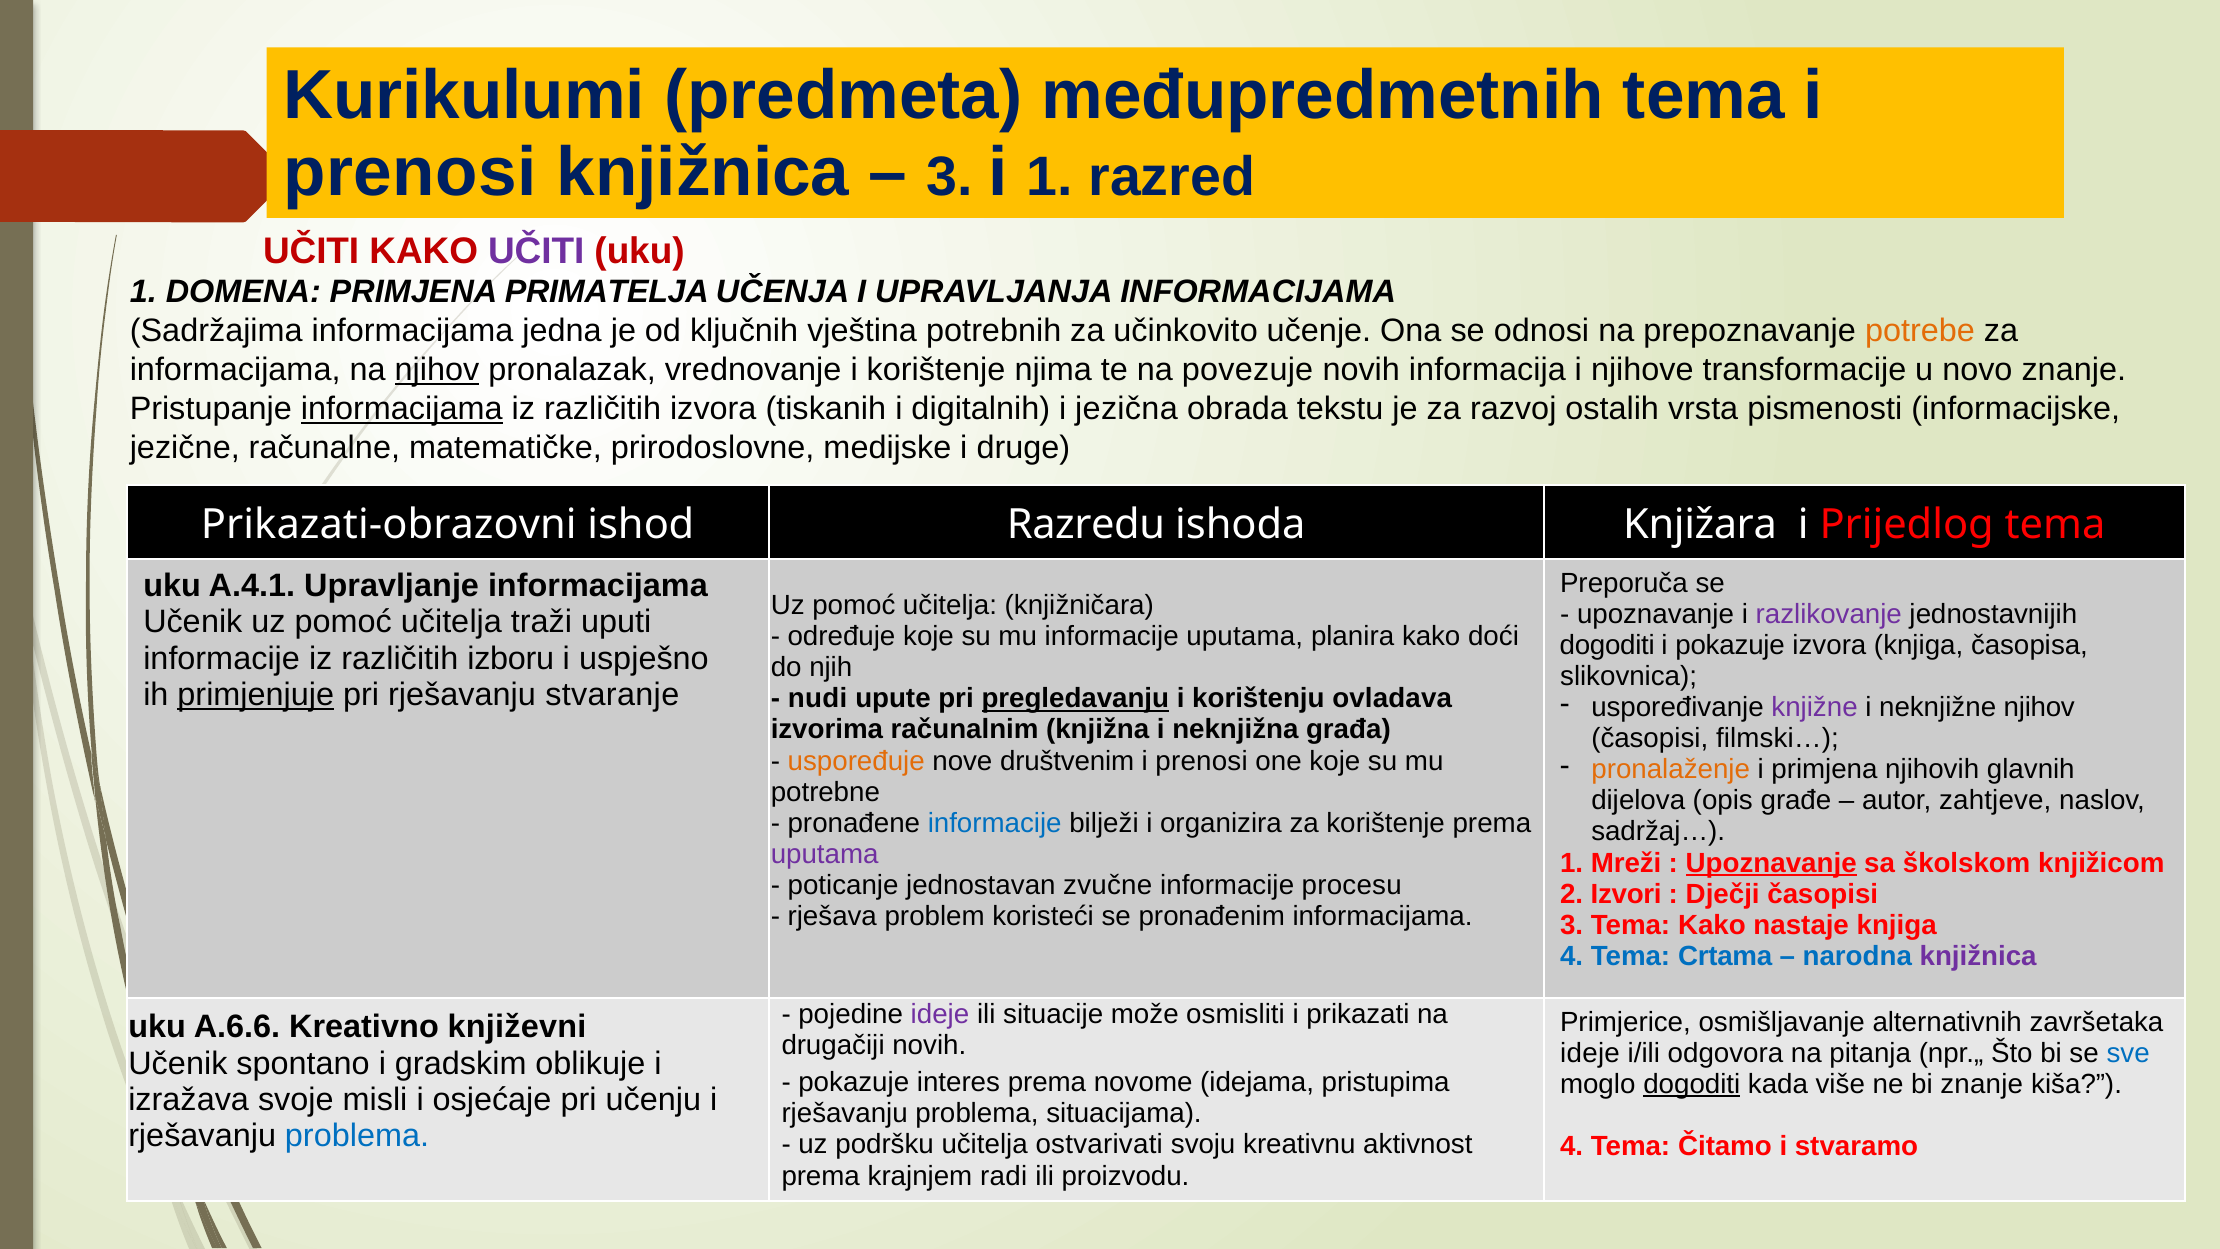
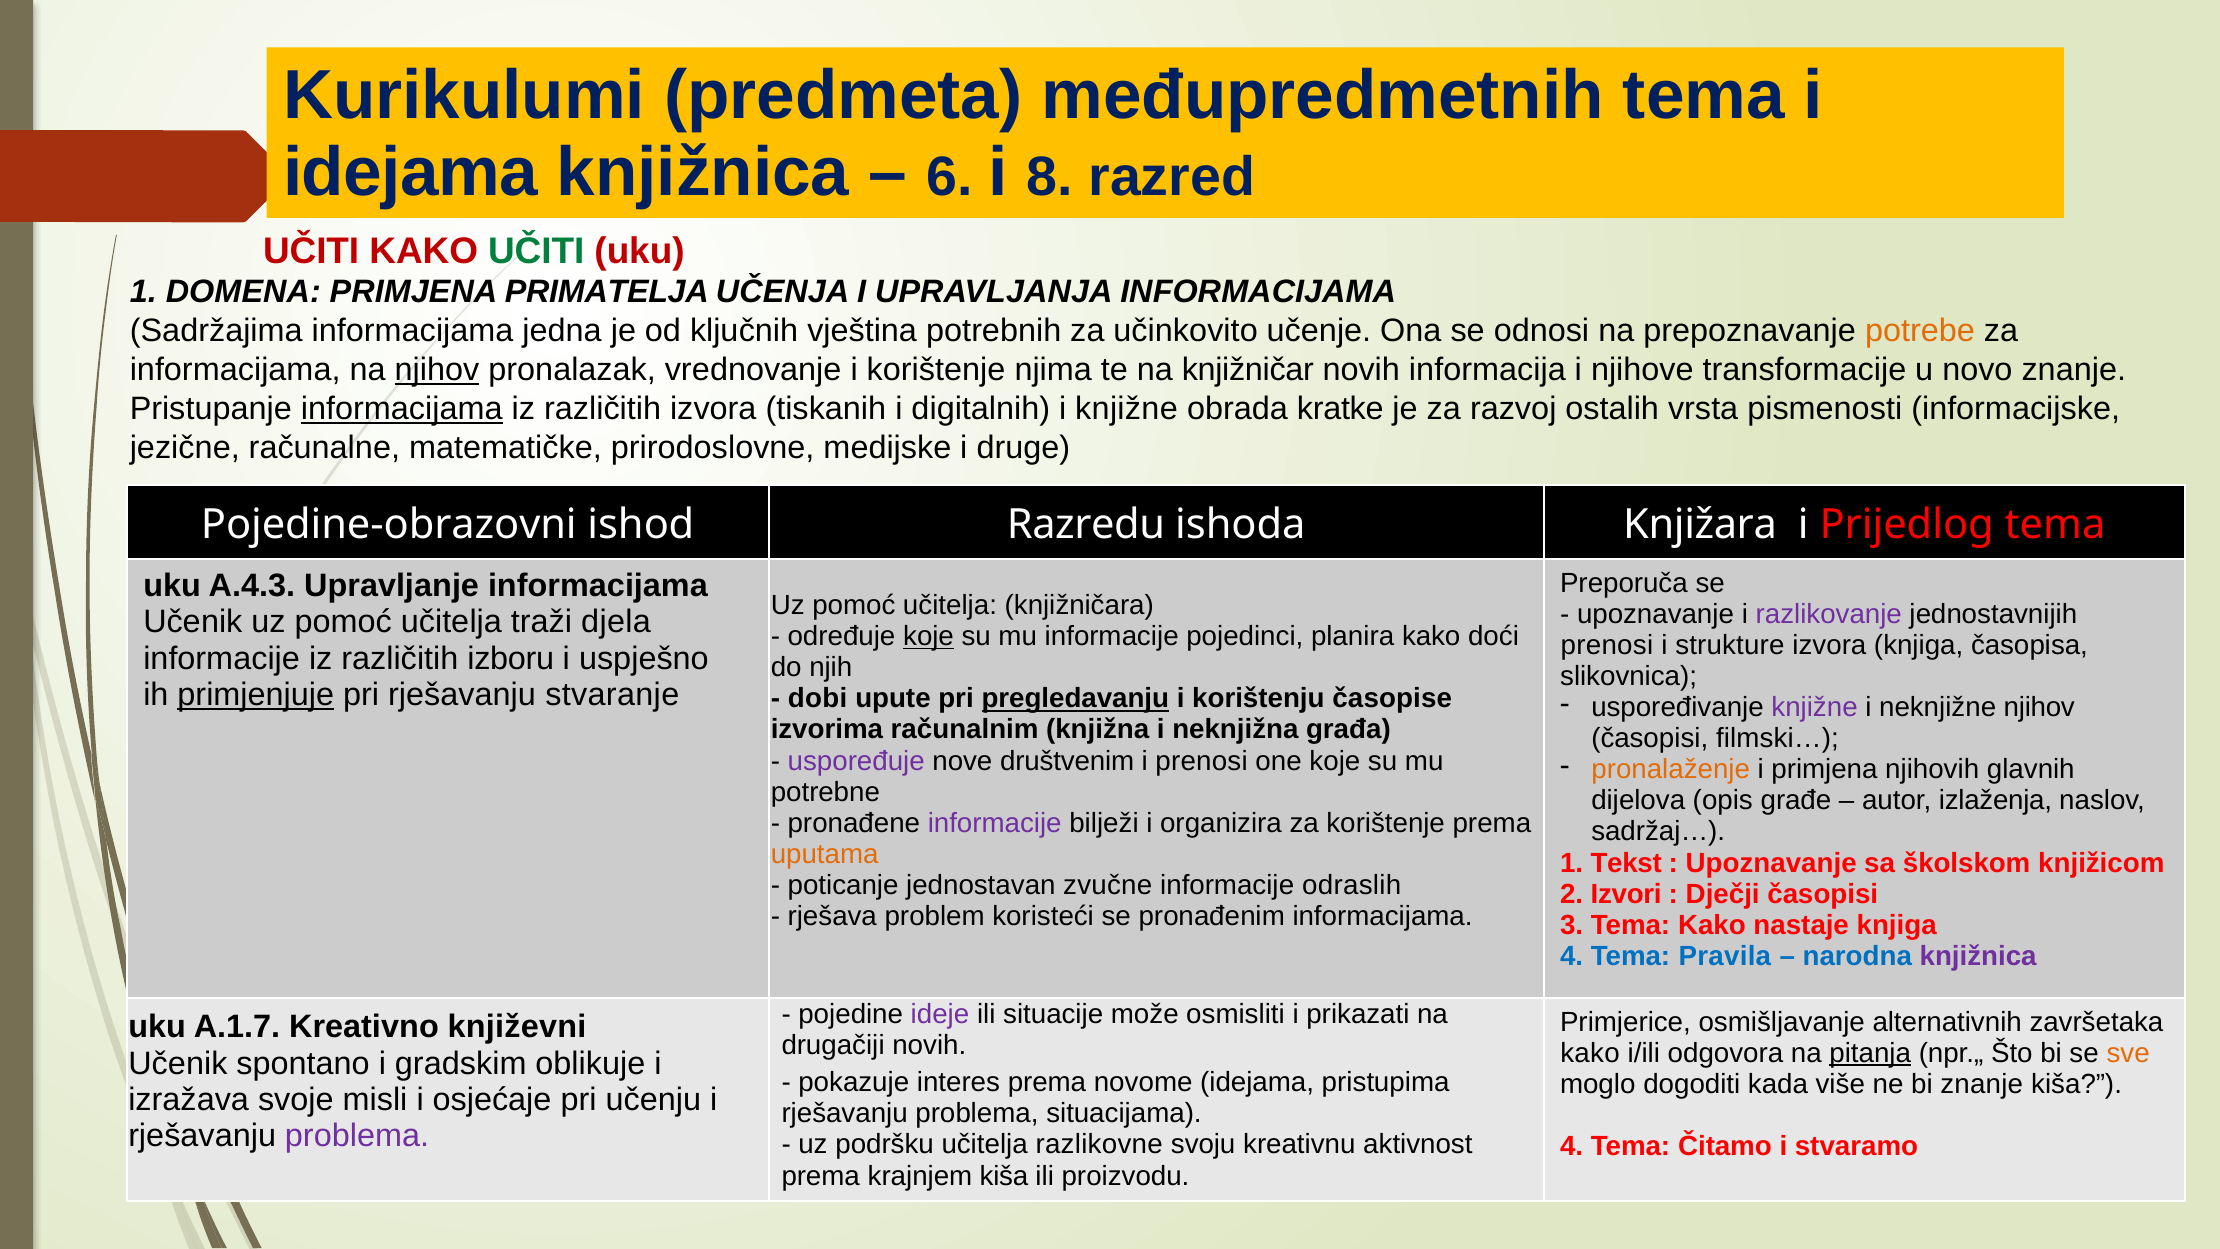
prenosi at (410, 173): prenosi -> idejama
3 at (950, 178): 3 -> 6
i 1: 1 -> 8
UČITI at (536, 251) colour: purple -> green
povezuje: povezuje -> knjižničar
i jezična: jezična -> knjižne
tekstu: tekstu -> kratke
Prikazati-obrazovni: Prikazati-obrazovni -> Pojedine-obrazovni
A.4.1: A.4.1 -> A.4.3
uputi: uputi -> djela
koje at (929, 636) underline: none -> present
informacije uputama: uputama -> pojedinci
dogoditi at (1607, 645): dogoditi -> prenosi
i pokazuje: pokazuje -> strukture
nudi: nudi -> dobi
ovladava: ovladava -> časopise
uspoređuje colour: orange -> purple
zahtjeve: zahtjeve -> izlaženja
informacije at (995, 823) colour: blue -> purple
uputama at (825, 854) colour: purple -> orange
Mreži: Mreži -> Tekst
Upoznavanje at (1771, 863) underline: present -> none
procesu: procesu -> odraslih
Crtama: Crtama -> Pravila
A.6.6: A.6.6 -> A.1.7
ideje at (1590, 1053): ideje -> kako
pitanja underline: none -> present
sve colour: blue -> orange
dogoditi at (1692, 1084) underline: present -> none
problema at (357, 1136) colour: blue -> purple
ostvarivati: ostvarivati -> razlikovne
krajnjem radi: radi -> kiša
